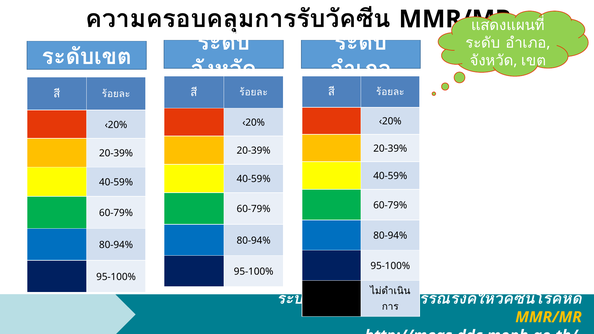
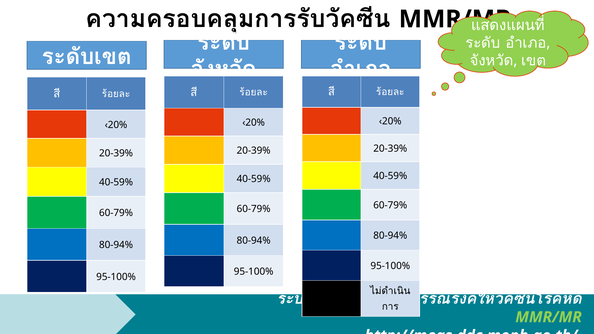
MMR/MR at (549, 317) colour: yellow -> light green
